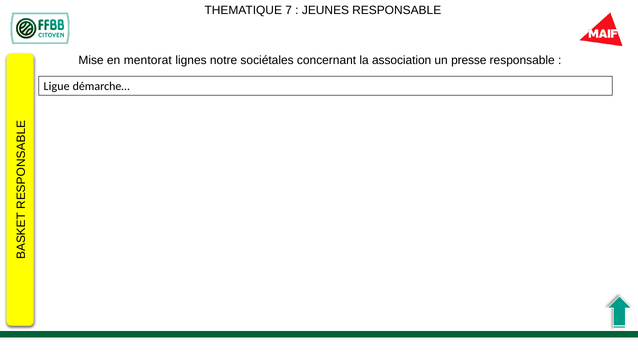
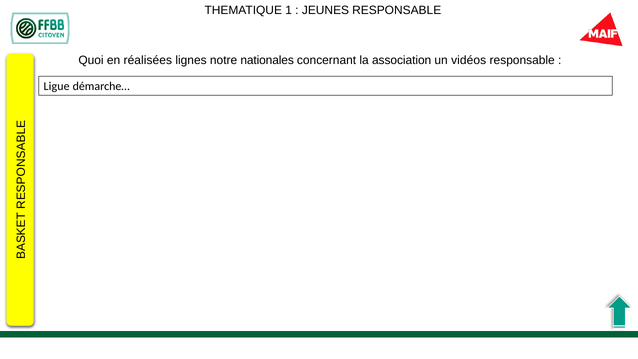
7: 7 -> 1
Mise: Mise -> Quoi
mentorat: mentorat -> réalisées
sociétales: sociétales -> nationales
presse: presse -> vidéos
